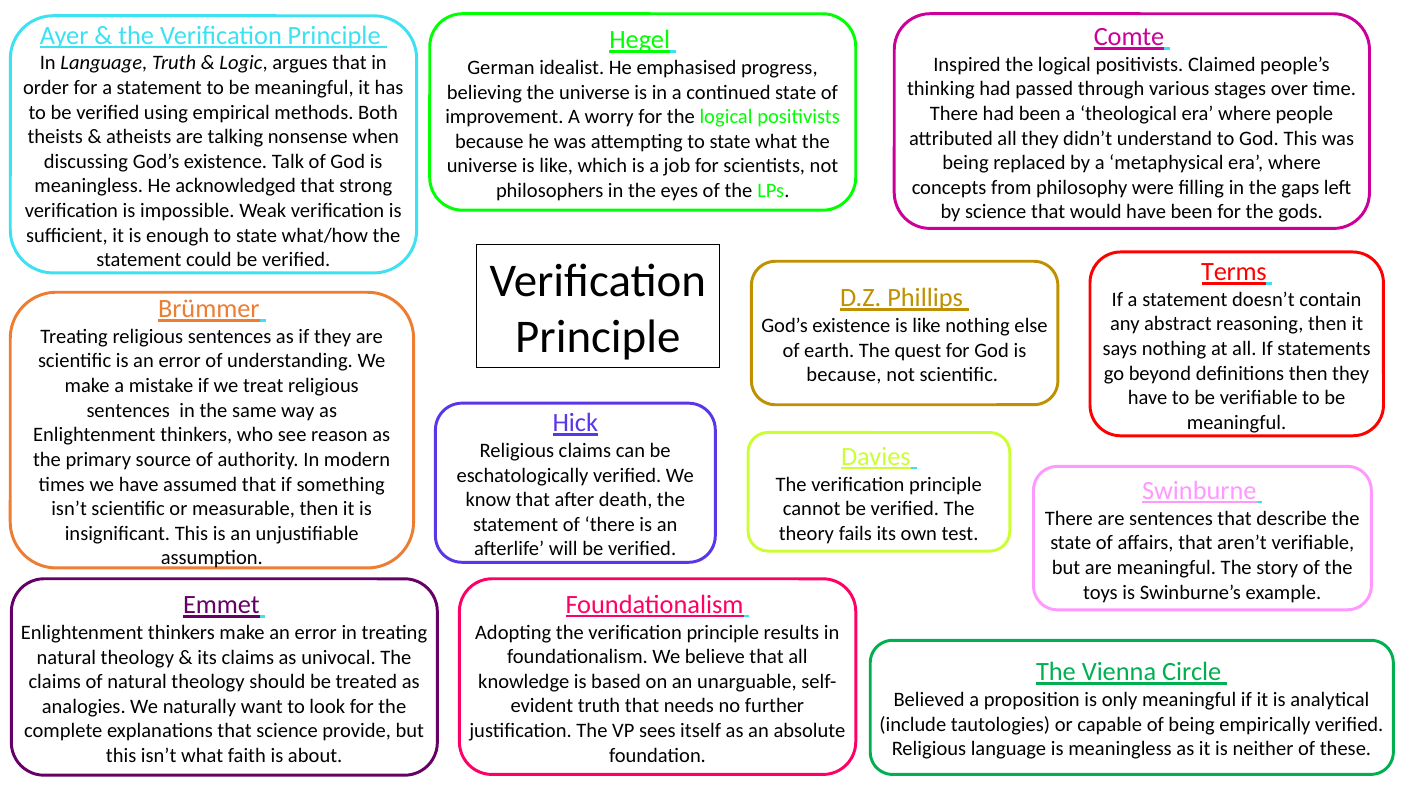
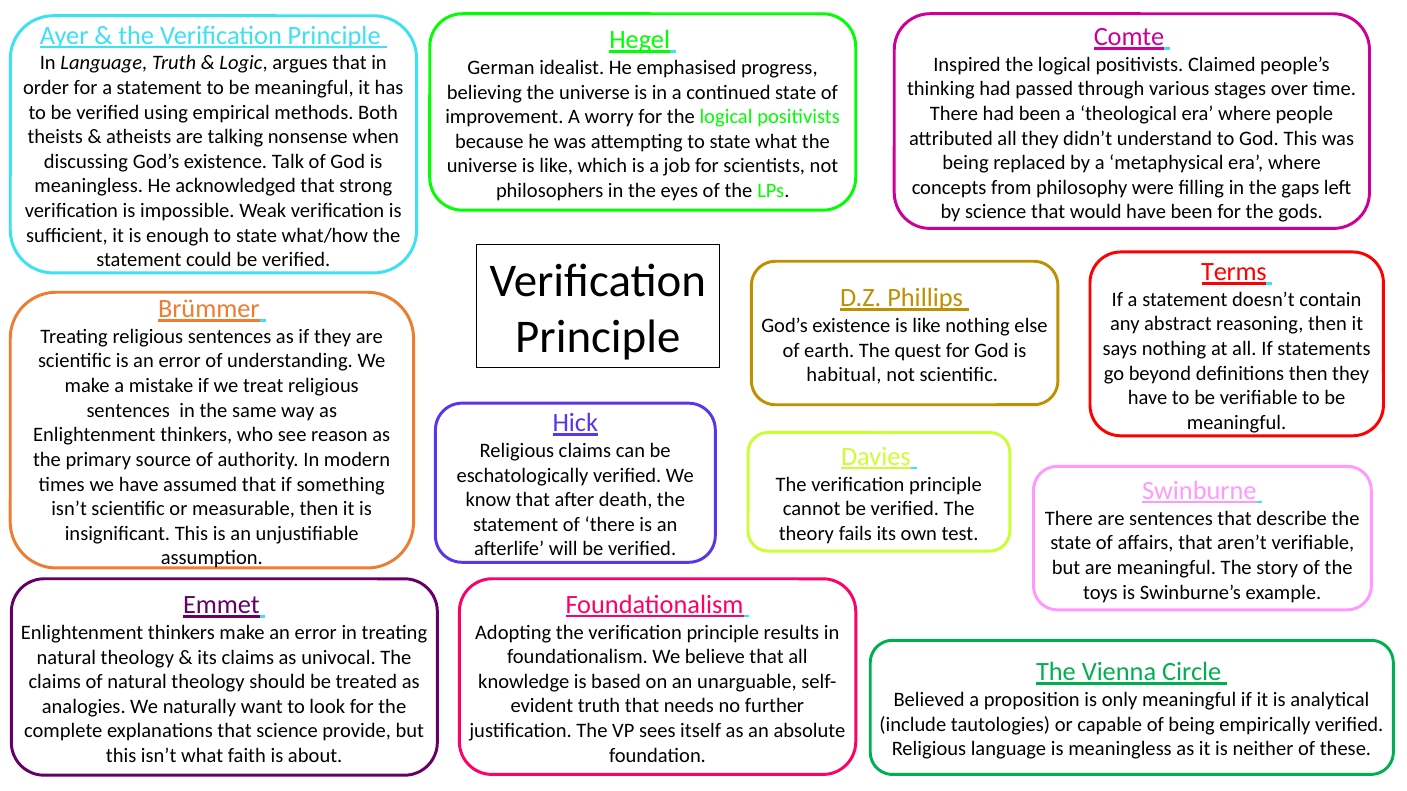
because at (844, 375): because -> habitual
